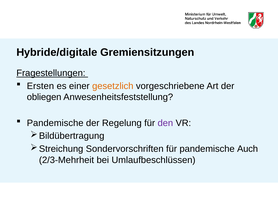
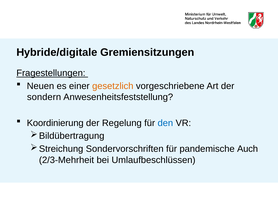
Ersten: Ersten -> Neuen
obliegen: obliegen -> sondern
Pandemische at (55, 123): Pandemische -> Koordinierung
den colour: purple -> blue
